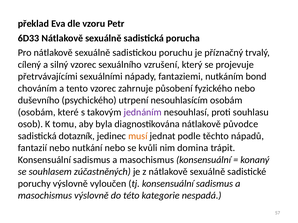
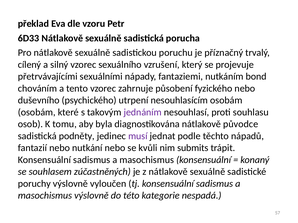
dotazník: dotazník -> podněty
musí colour: orange -> purple
domina: domina -> submits
